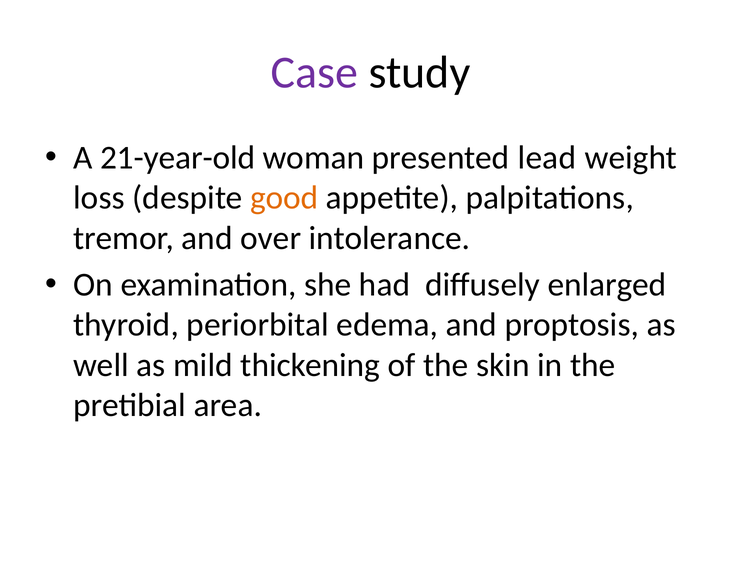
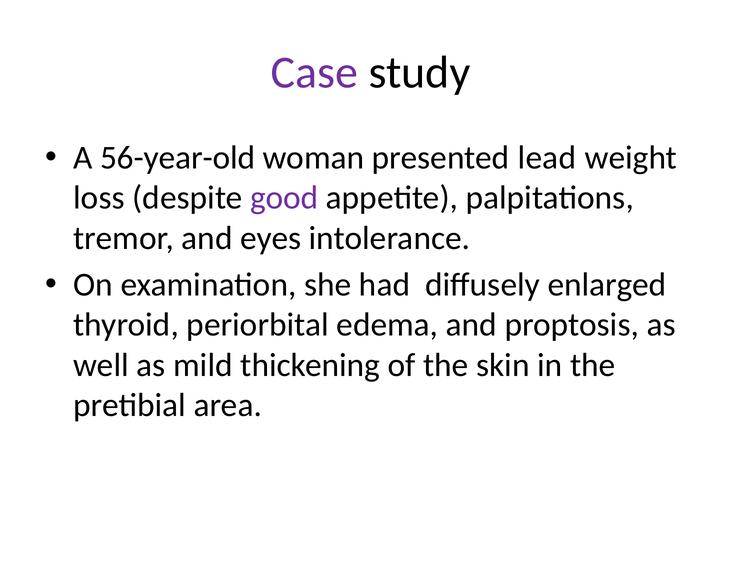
21-year-old: 21-year-old -> 56-year-old
good colour: orange -> purple
over: over -> eyes
